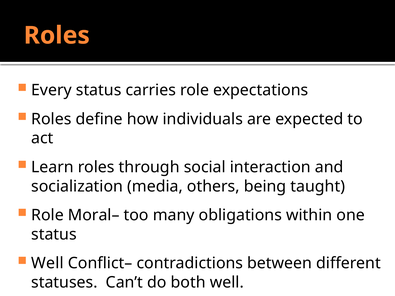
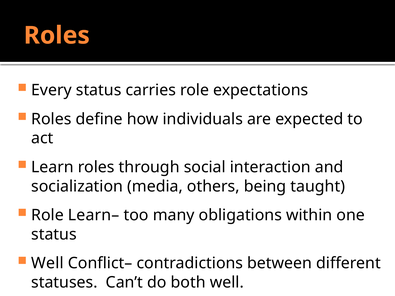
Moral–: Moral– -> Learn–
